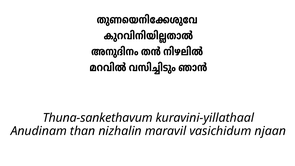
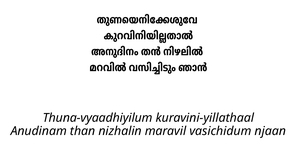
Thuna-sankethavum: Thuna-sankethavum -> Thuna-vyaadhiyilum
